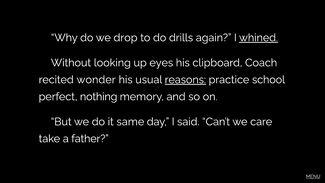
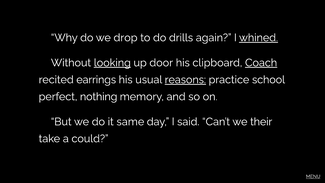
looking underline: none -> present
eyes: eyes -> door
Coach underline: none -> present
wonder: wonder -> earrings
care: care -> their
father: father -> could
